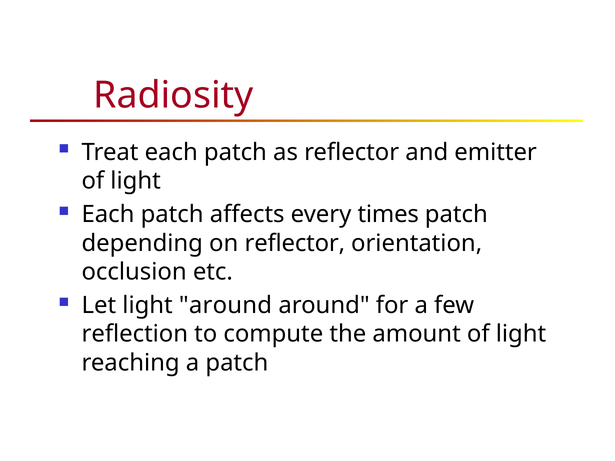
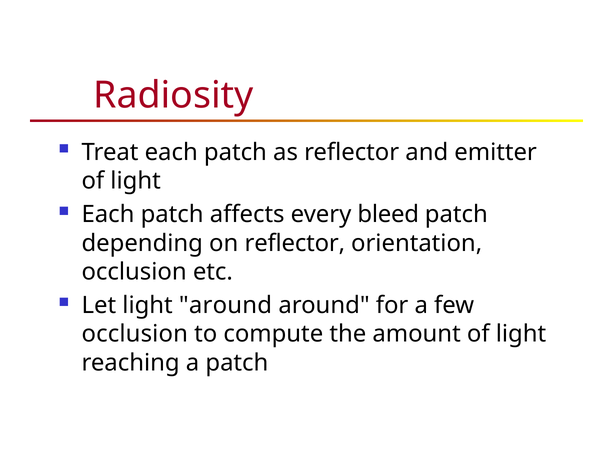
times: times -> bleed
reflection at (135, 334): reflection -> occlusion
